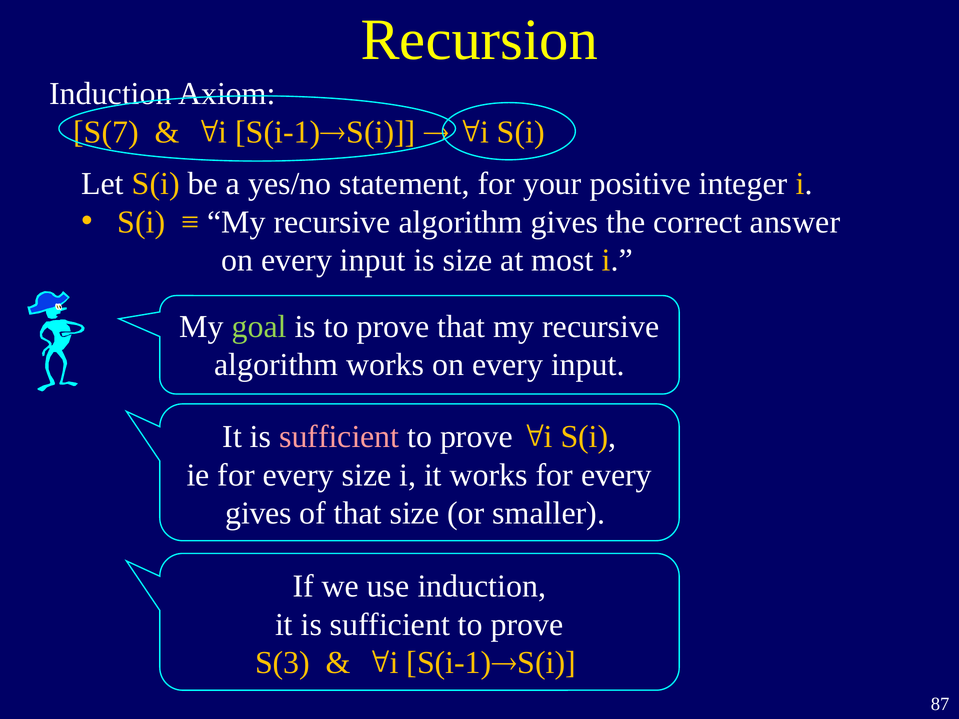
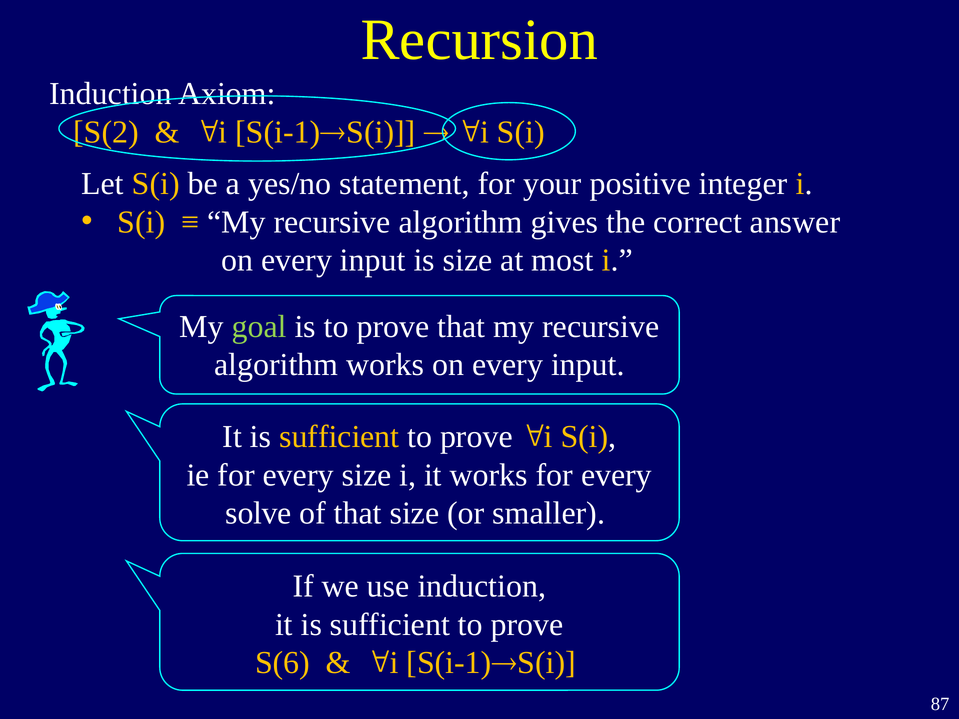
S(7: S(7 -> S(2
sufficient at (339, 437) colour: pink -> yellow
gives at (258, 514): gives -> solve
S(3: S(3 -> S(6
